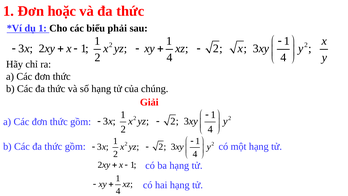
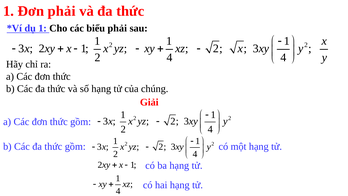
Đơn hoặc: hoặc -> phải
